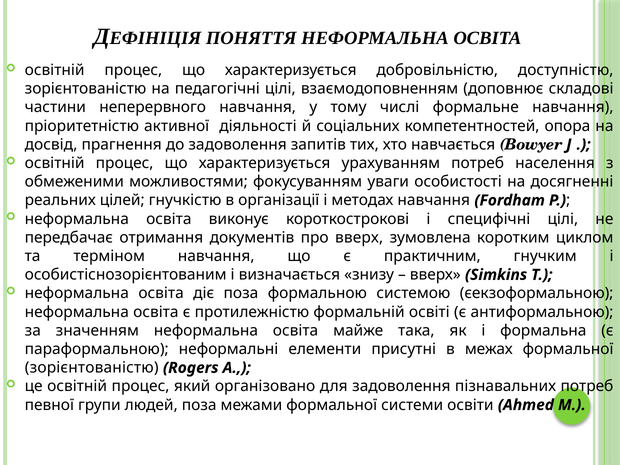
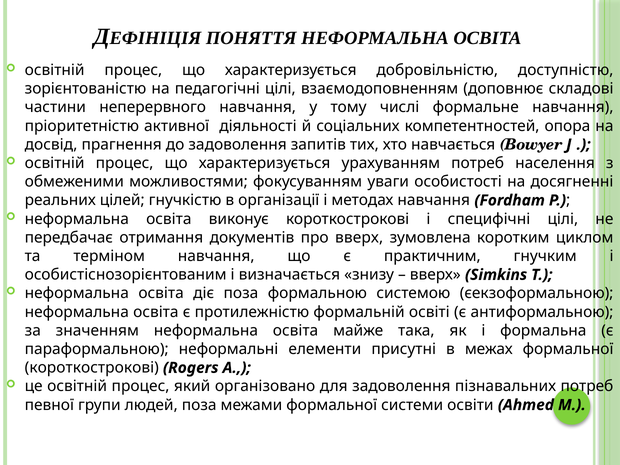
зорієнтованістю at (92, 368): зорієнтованістю -> короткострокові
